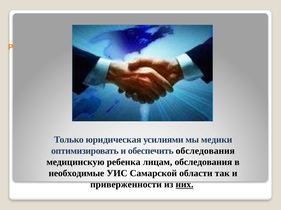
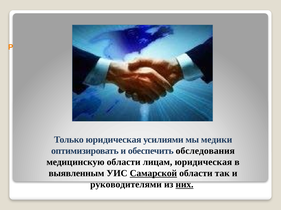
медицинскую ребенка: ребенка -> области
лицам обследования: обследования -> юридическая
необходимые: необходимые -> выявленным
Самарской underline: none -> present
приверженности: приверженности -> руководителями
